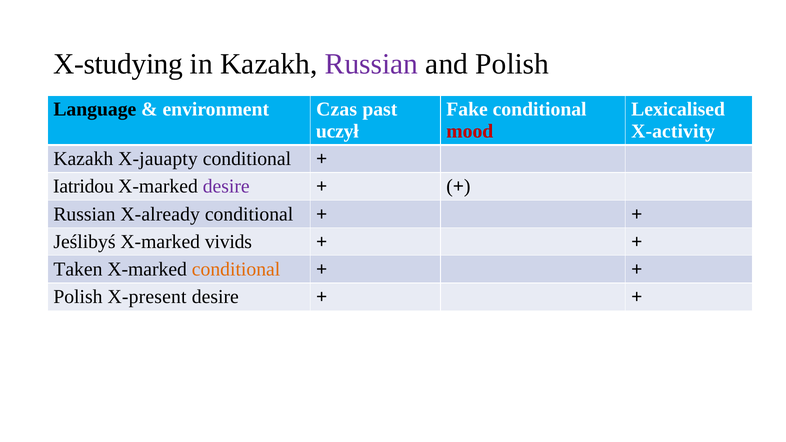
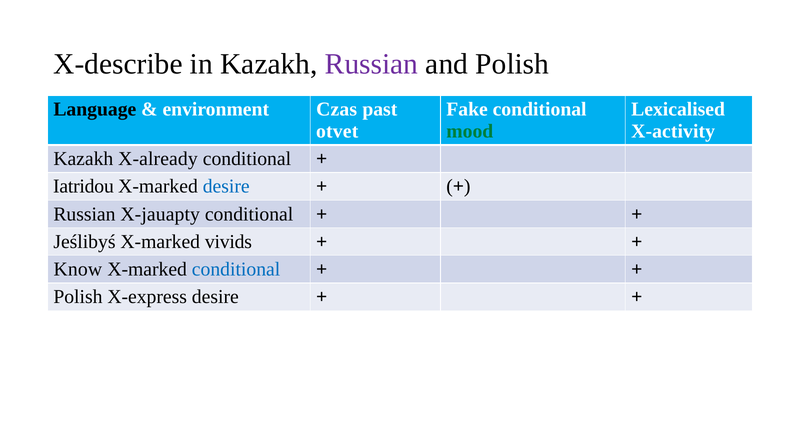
X-studying: X-studying -> X-describe
uczył: uczył -> otvet
mood colour: red -> green
X-jauapty: X-jauapty -> X-already
desire at (226, 186) colour: purple -> blue
X-already: X-already -> X-jauapty
Taken: Taken -> Know
conditional at (236, 269) colour: orange -> blue
X-present: X-present -> X-express
